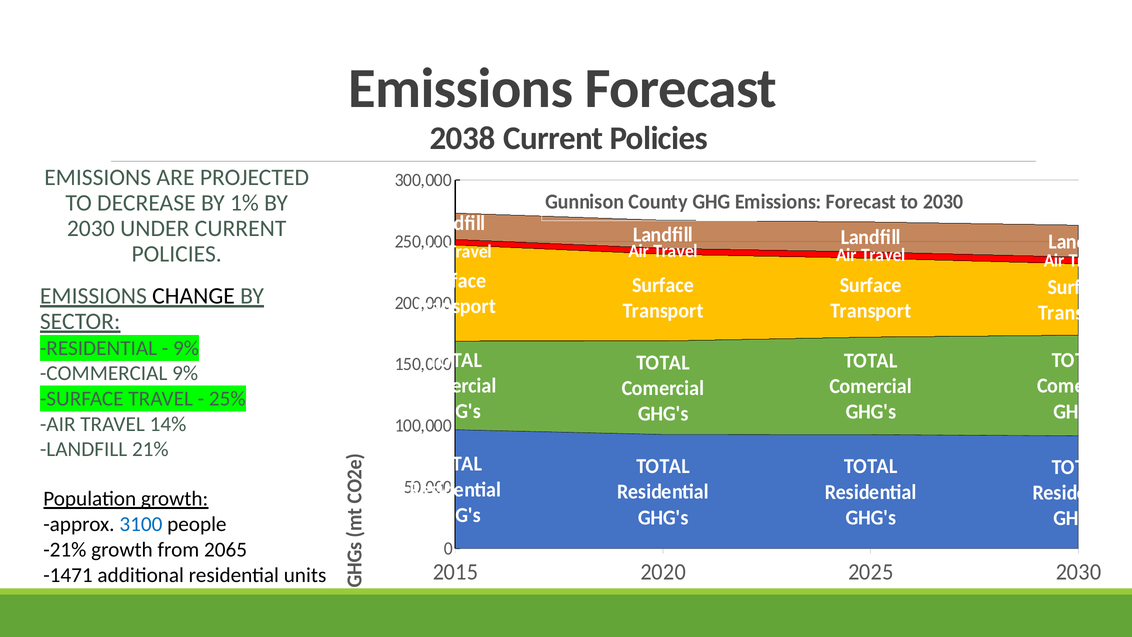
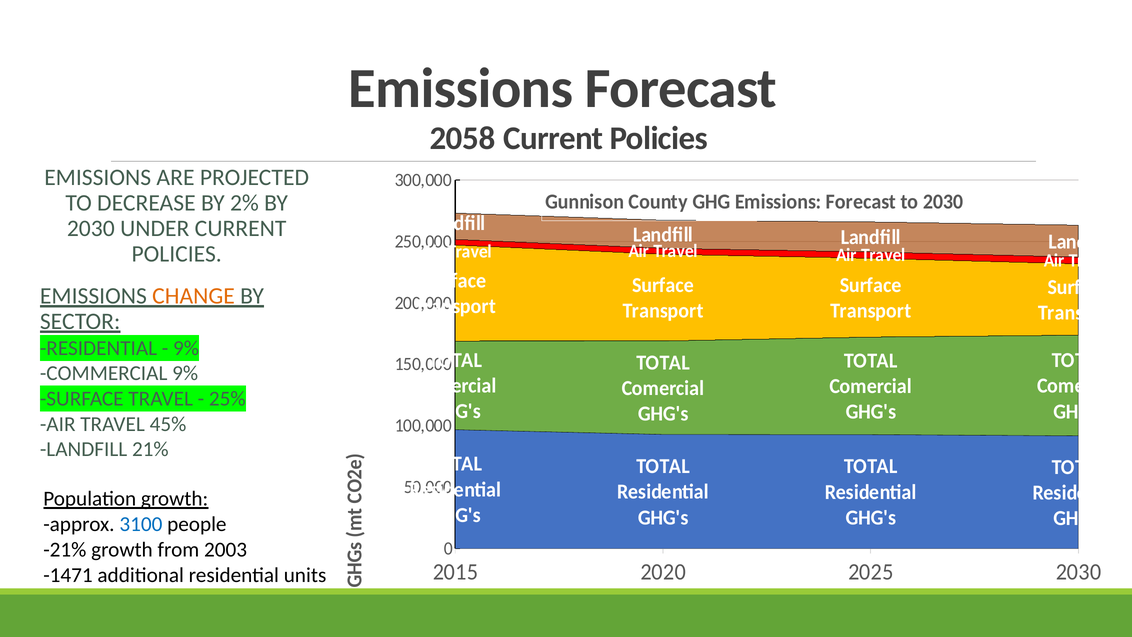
2038: 2038 -> 2058
1%: 1% -> 2%
CHANGE colour: black -> orange
14%: 14% -> 45%
2065: 2065 -> 2003
